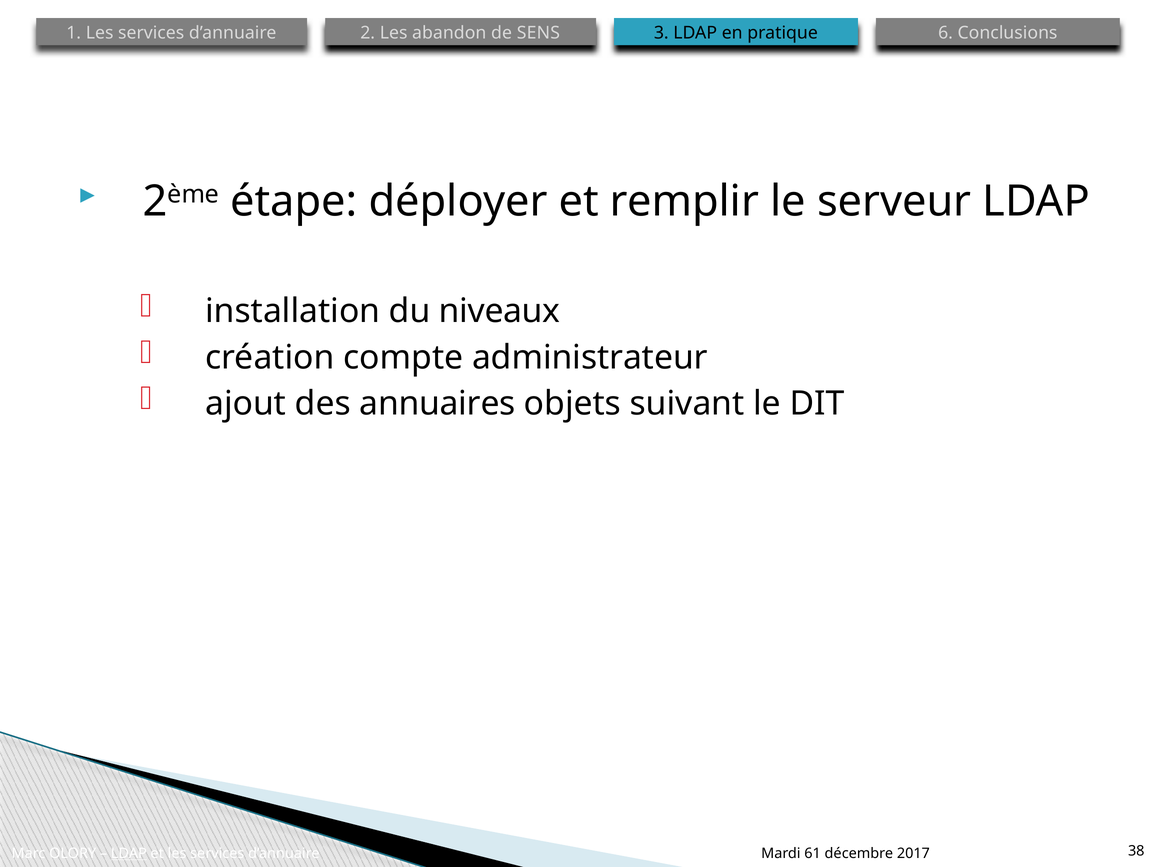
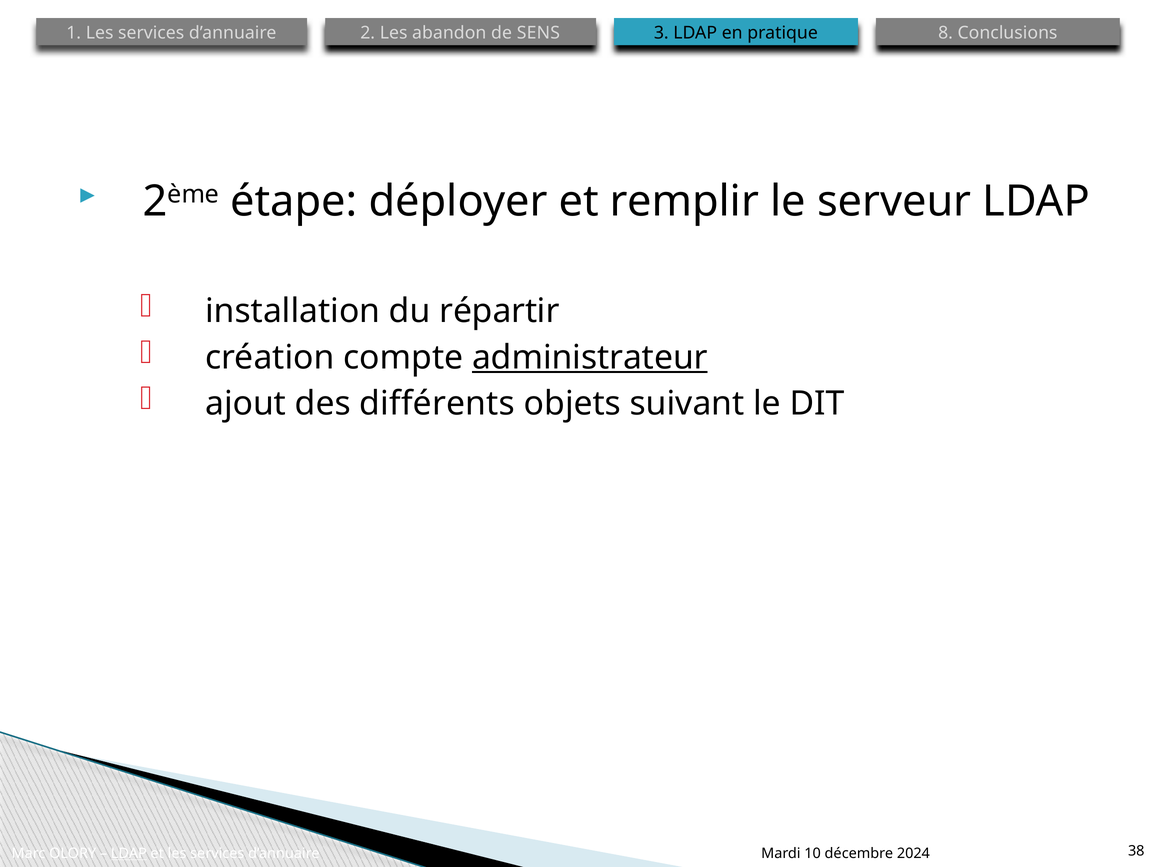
6: 6 -> 8
niveaux: niveaux -> répartir
administrateur underline: none -> present
annuaires: annuaires -> différents
61: 61 -> 10
2017: 2017 -> 2024
